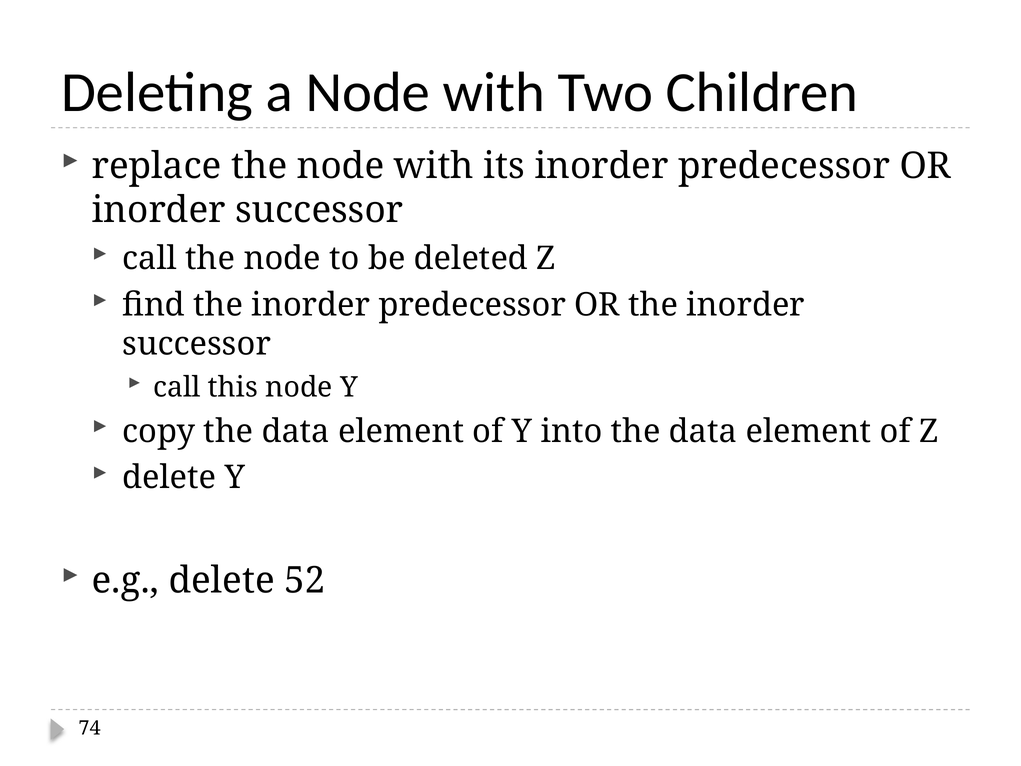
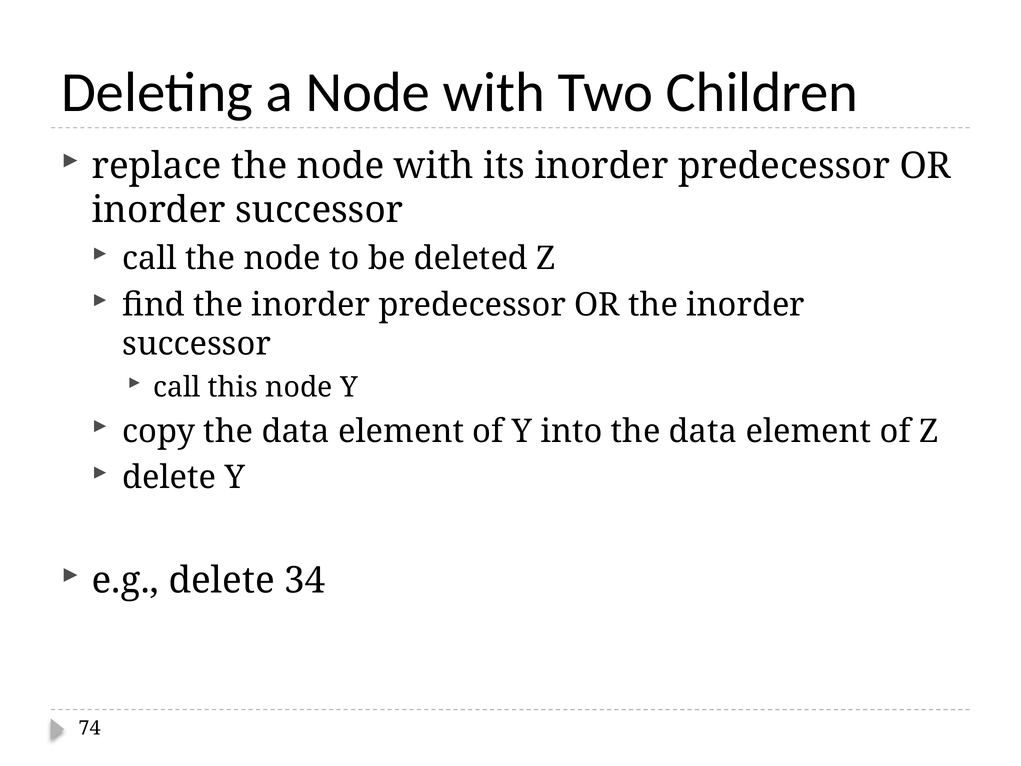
52: 52 -> 34
